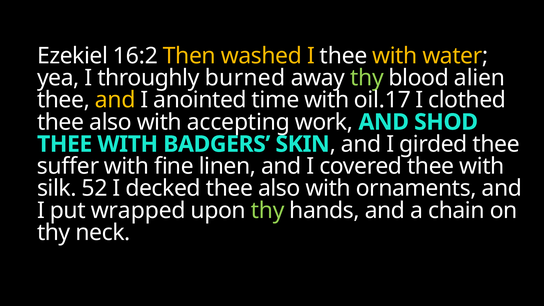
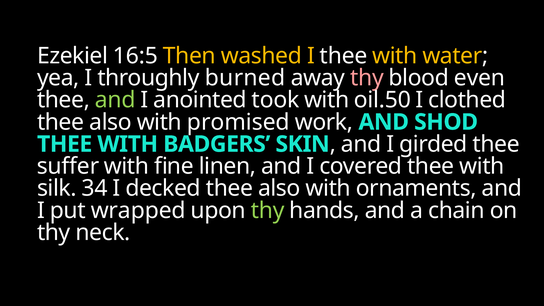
16:2: 16:2 -> 16:5
thy at (367, 78) colour: light green -> pink
alien: alien -> even
and at (115, 100) colour: yellow -> light green
time: time -> took
oil.17: oil.17 -> oil.50
accepting: accepting -> promised
52: 52 -> 34
